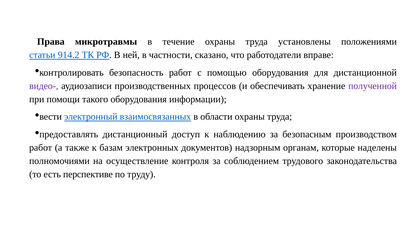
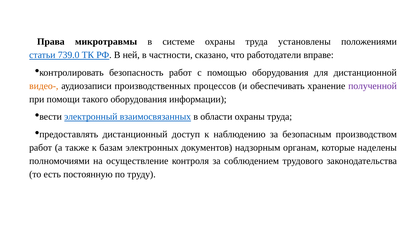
течение: течение -> системе
914.2: 914.2 -> 739.0
видео- colour: purple -> orange
перспективе: перспективе -> постоянную
